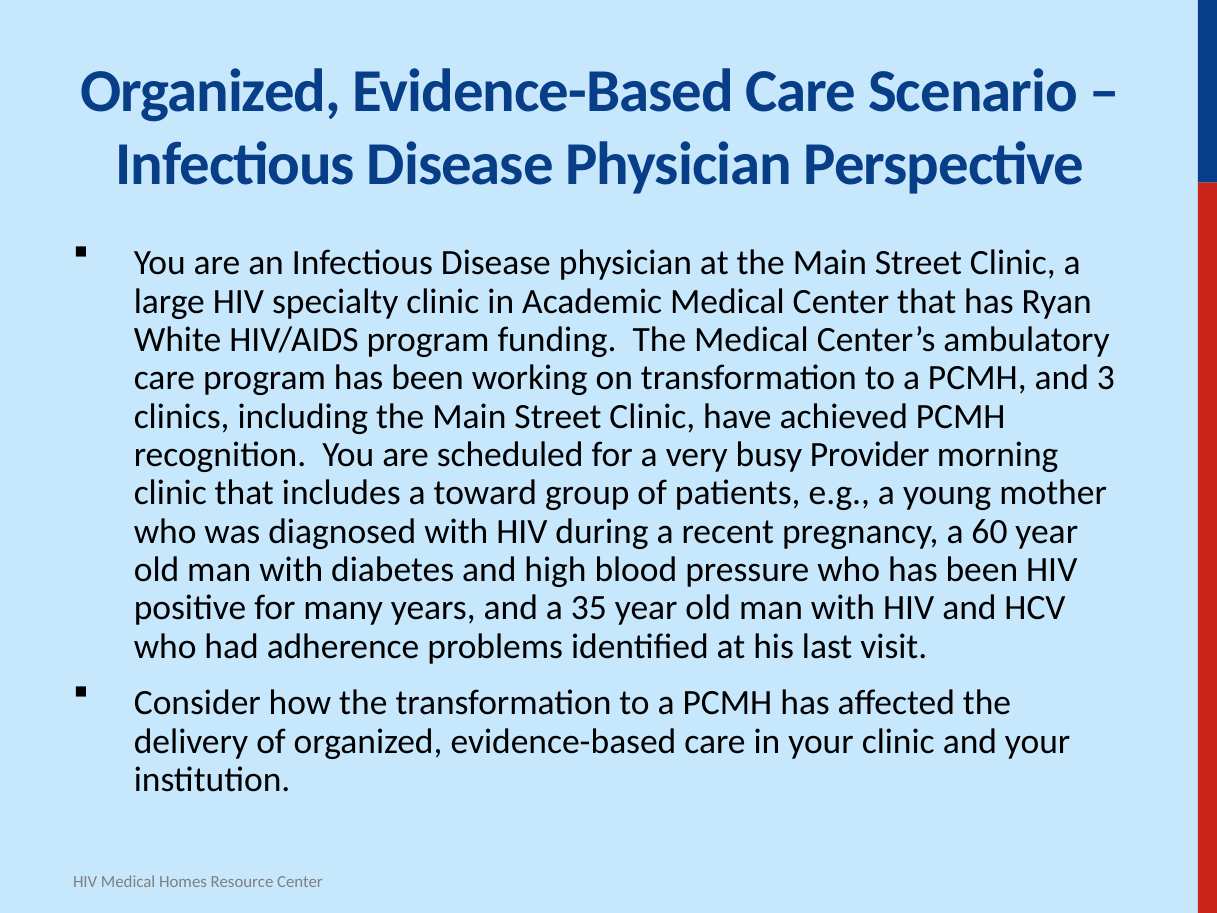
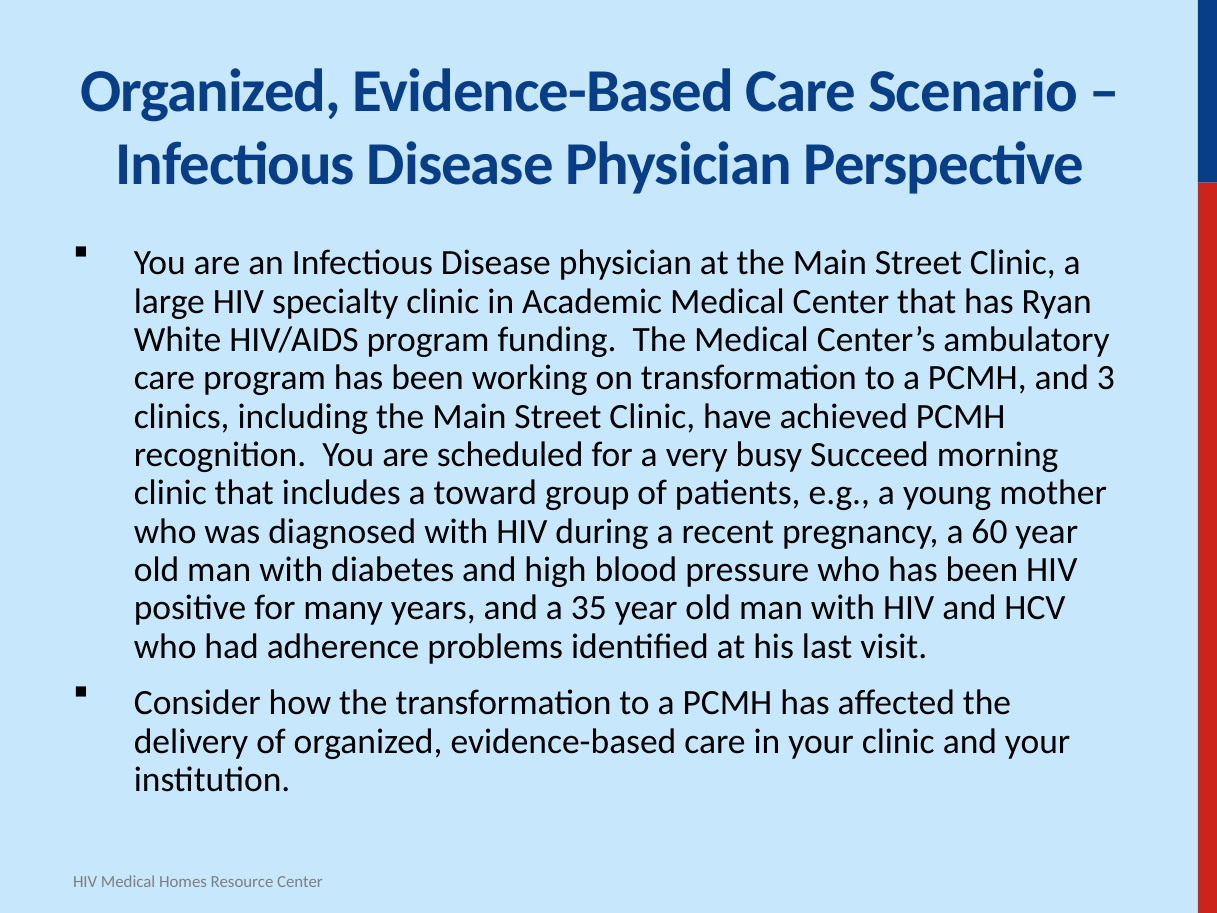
Provider: Provider -> Succeed
